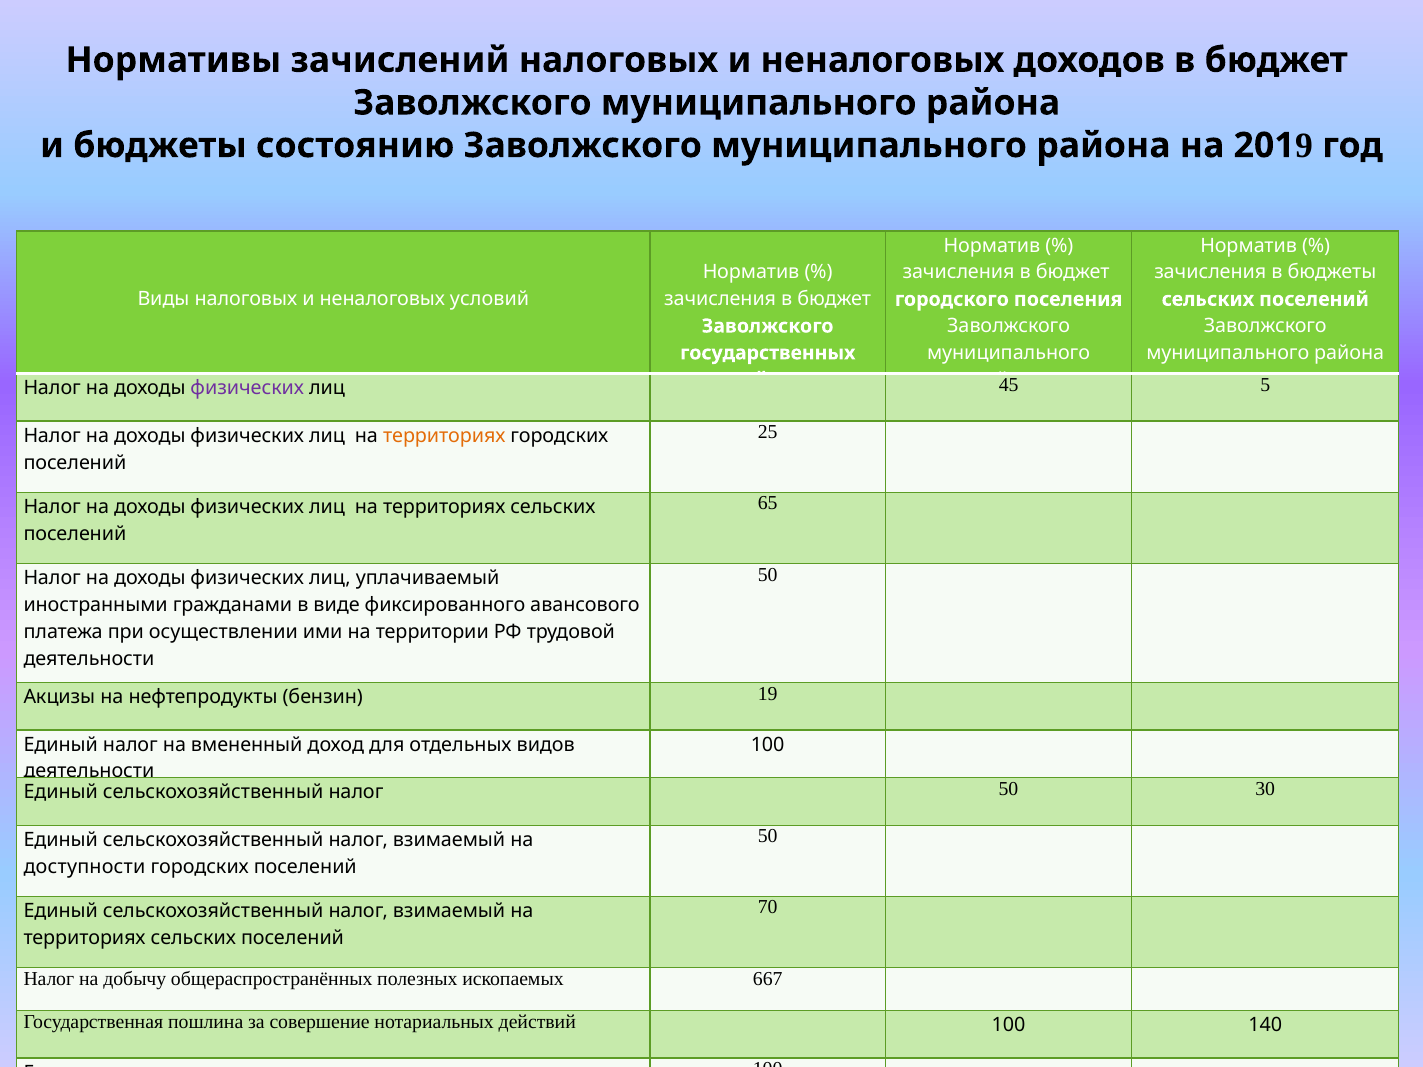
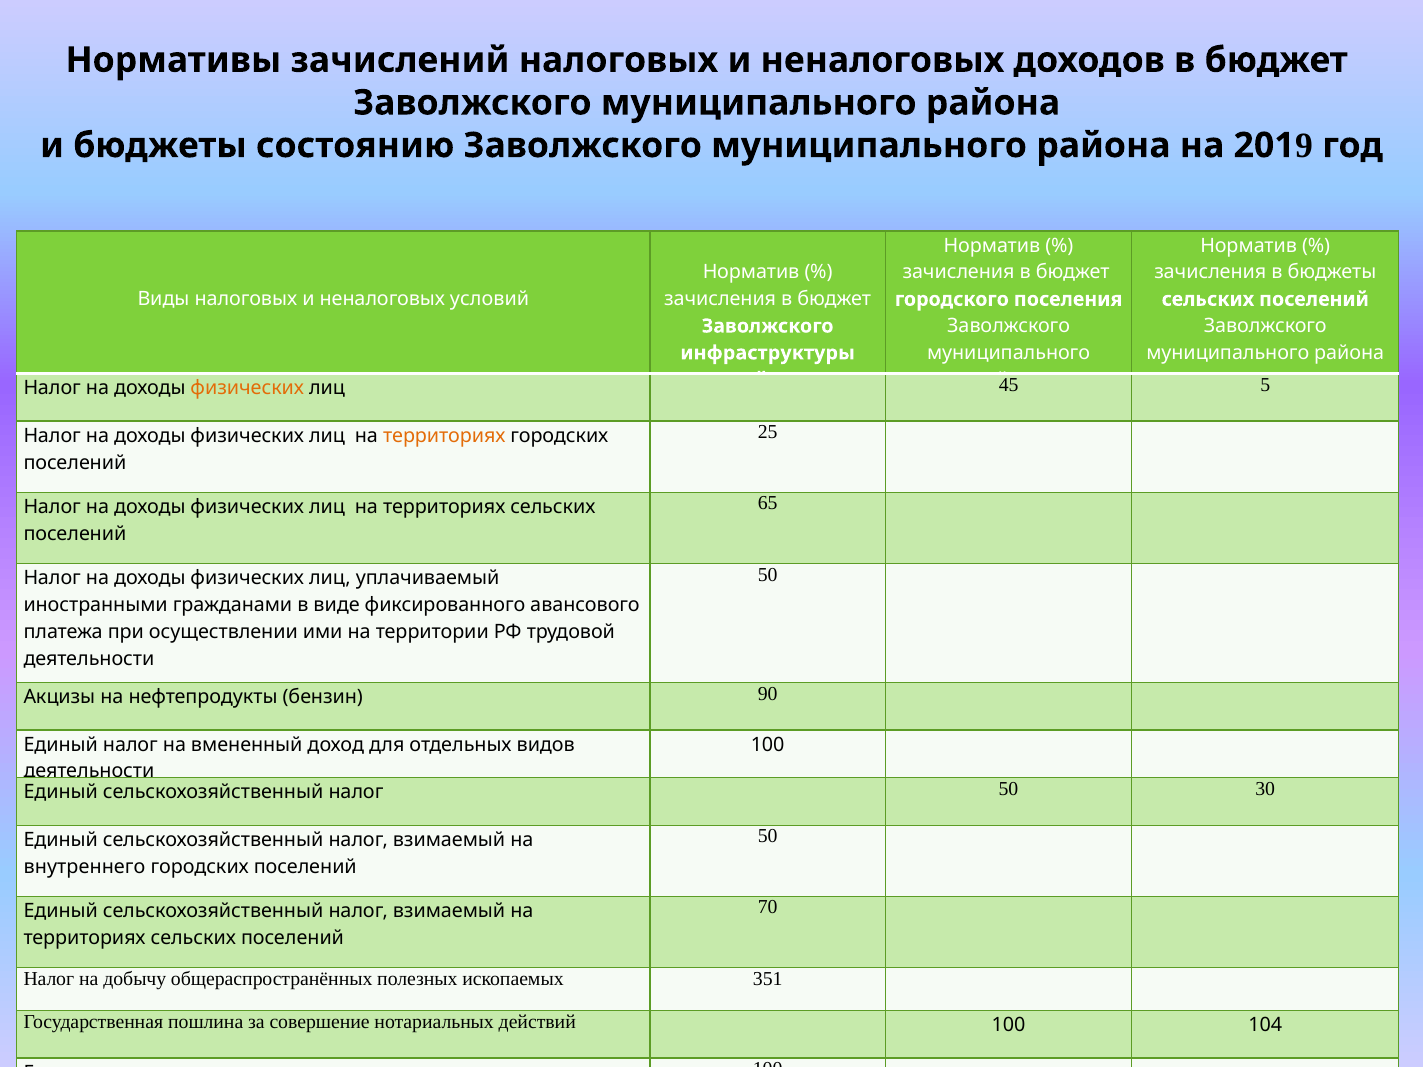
государственных: государственных -> инфраструктуры
физических at (247, 388) colour: purple -> orange
19: 19 -> 90
доступности: доступности -> внутреннего
667: 667 -> 351
140: 140 -> 104
